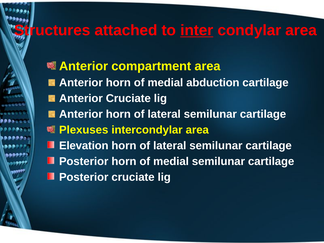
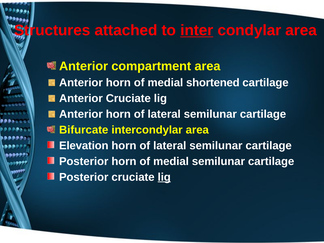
abduction: abduction -> shortened
Plexuses: Plexuses -> Bifurcate
lig at (164, 177) underline: none -> present
